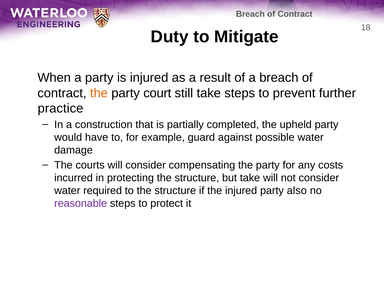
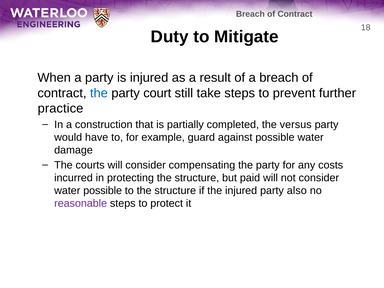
the at (99, 93) colour: orange -> blue
upheld: upheld -> versus
but take: take -> paid
water required: required -> possible
